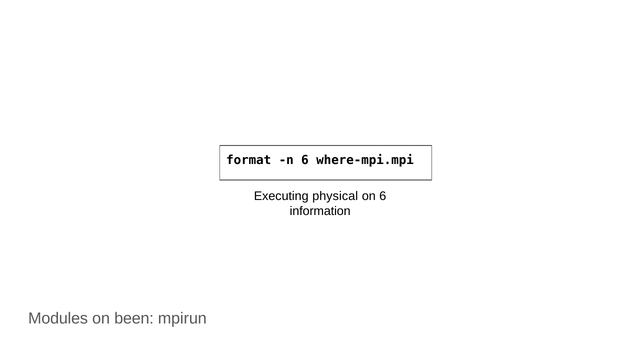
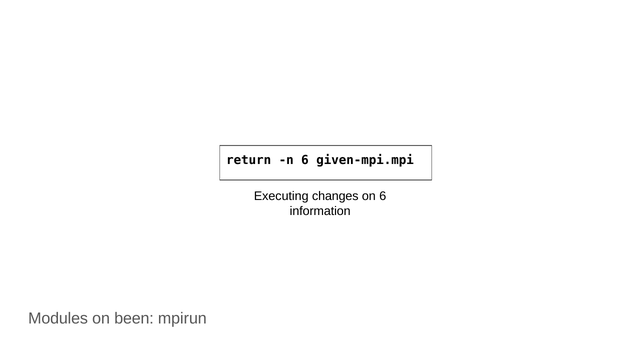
format: format -> return
where-mpi.mpi: where-mpi.mpi -> given-mpi.mpi
physical: physical -> changes
